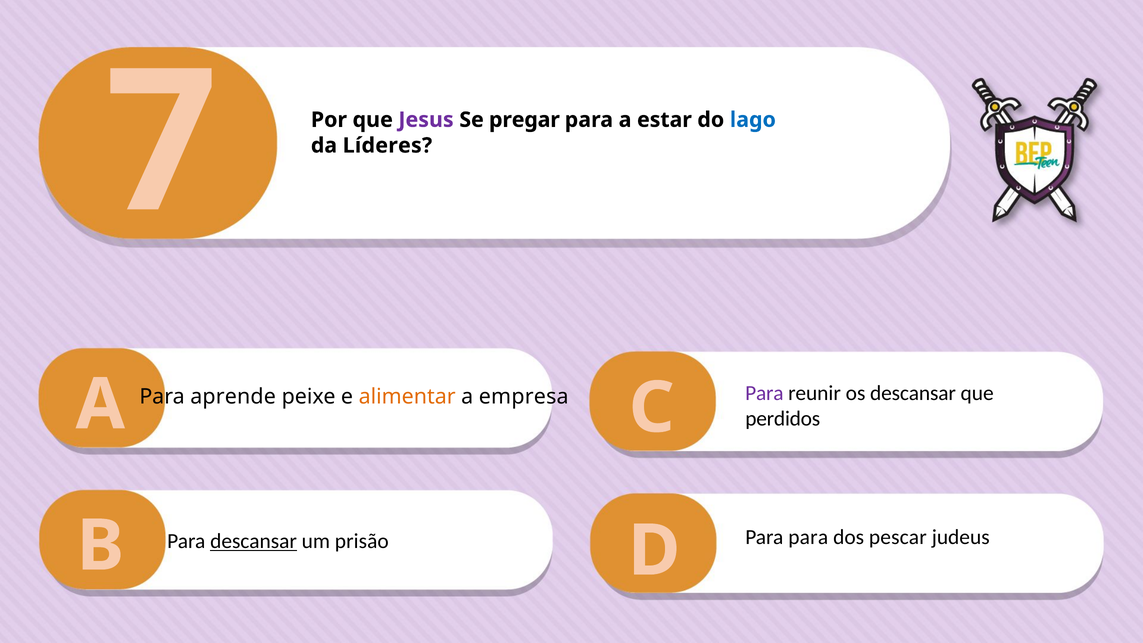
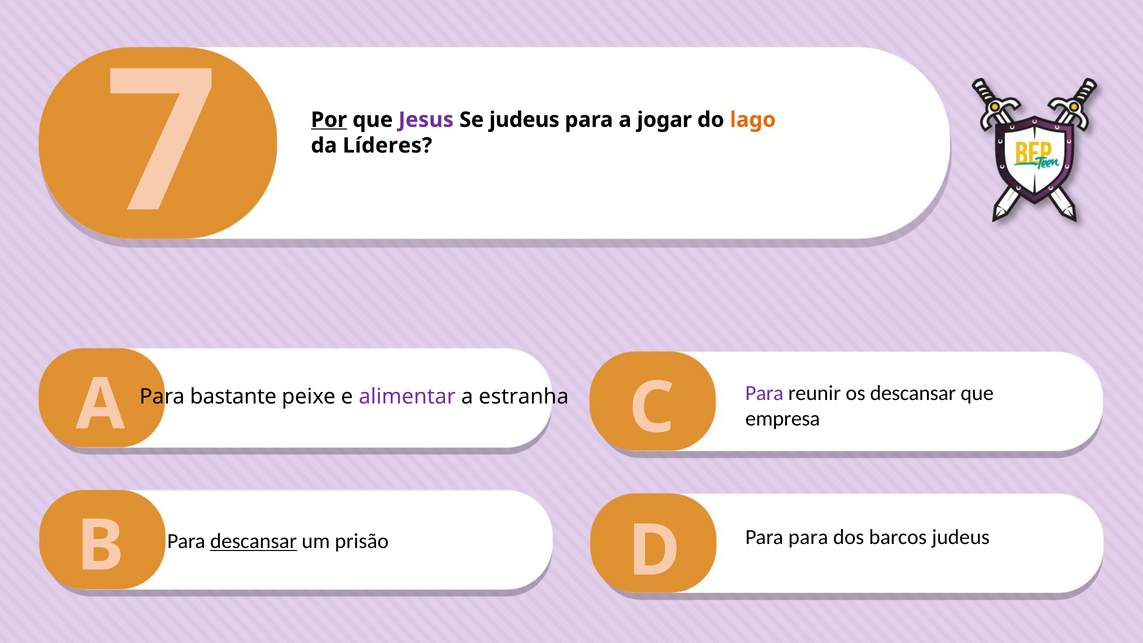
Por underline: none -> present
Se pregar: pregar -> judeus
estar: estar -> jogar
lago colour: blue -> orange
aprende: aprende -> bastante
alimentar colour: orange -> purple
empresa: empresa -> estranha
perdidos: perdidos -> empresa
pescar: pescar -> barcos
